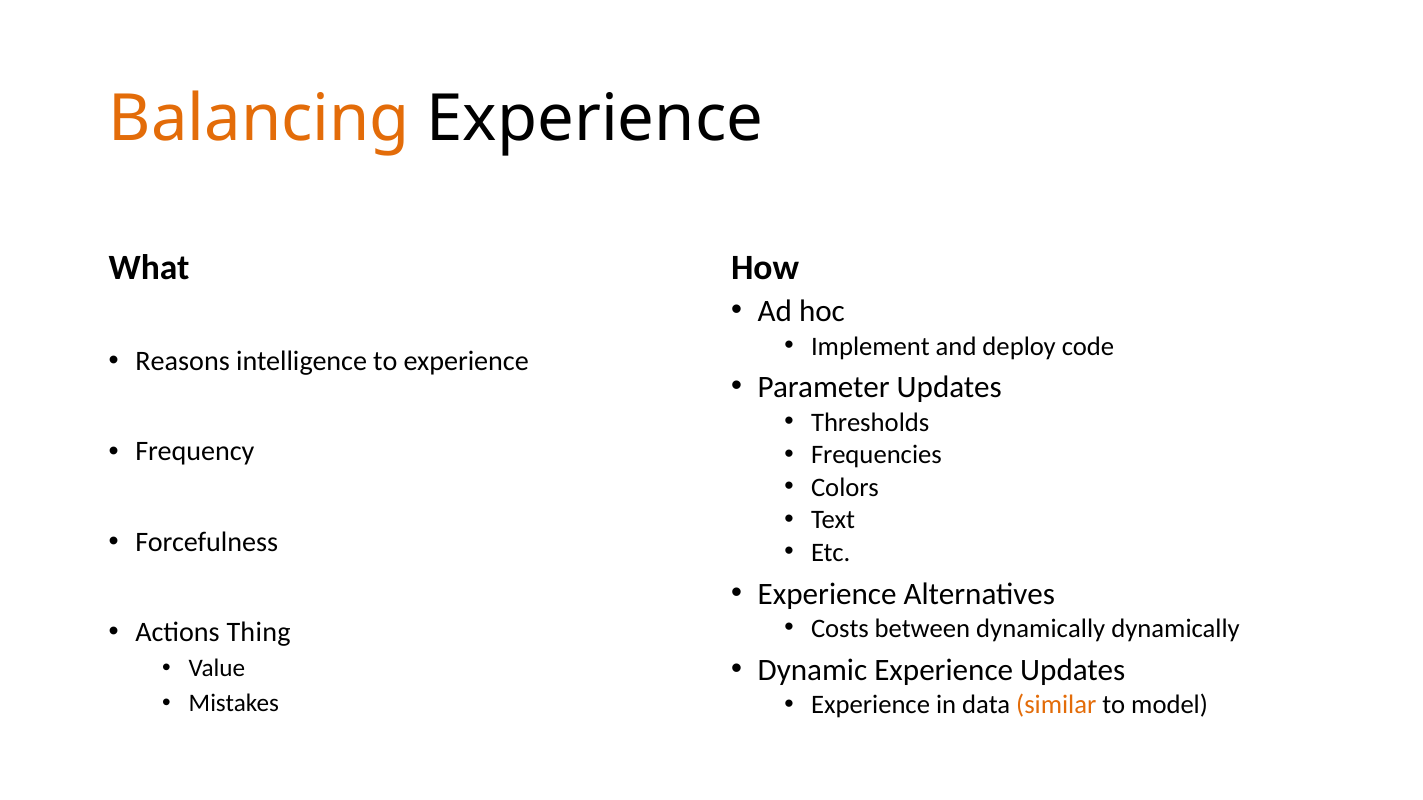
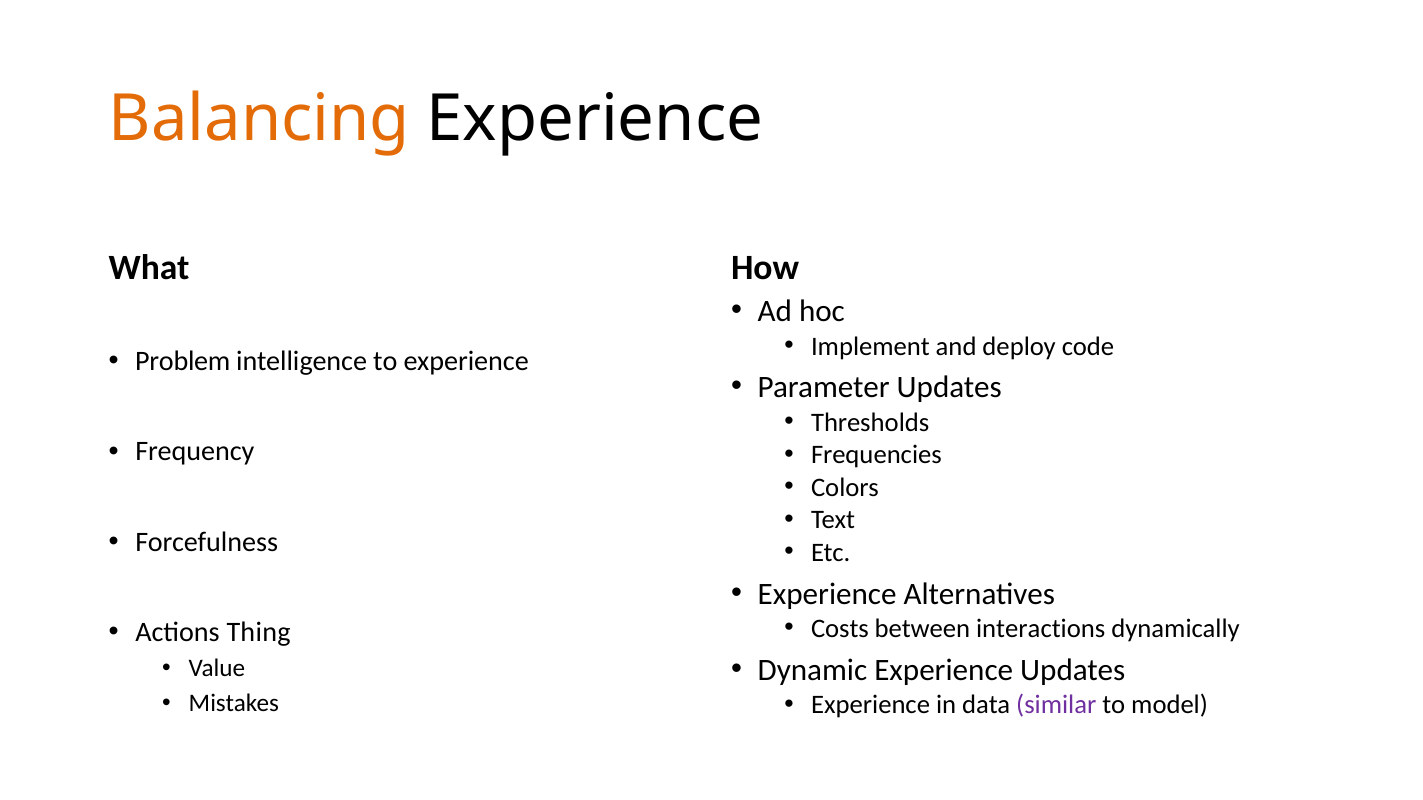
Reasons: Reasons -> Problem
between dynamically: dynamically -> interactions
similar colour: orange -> purple
